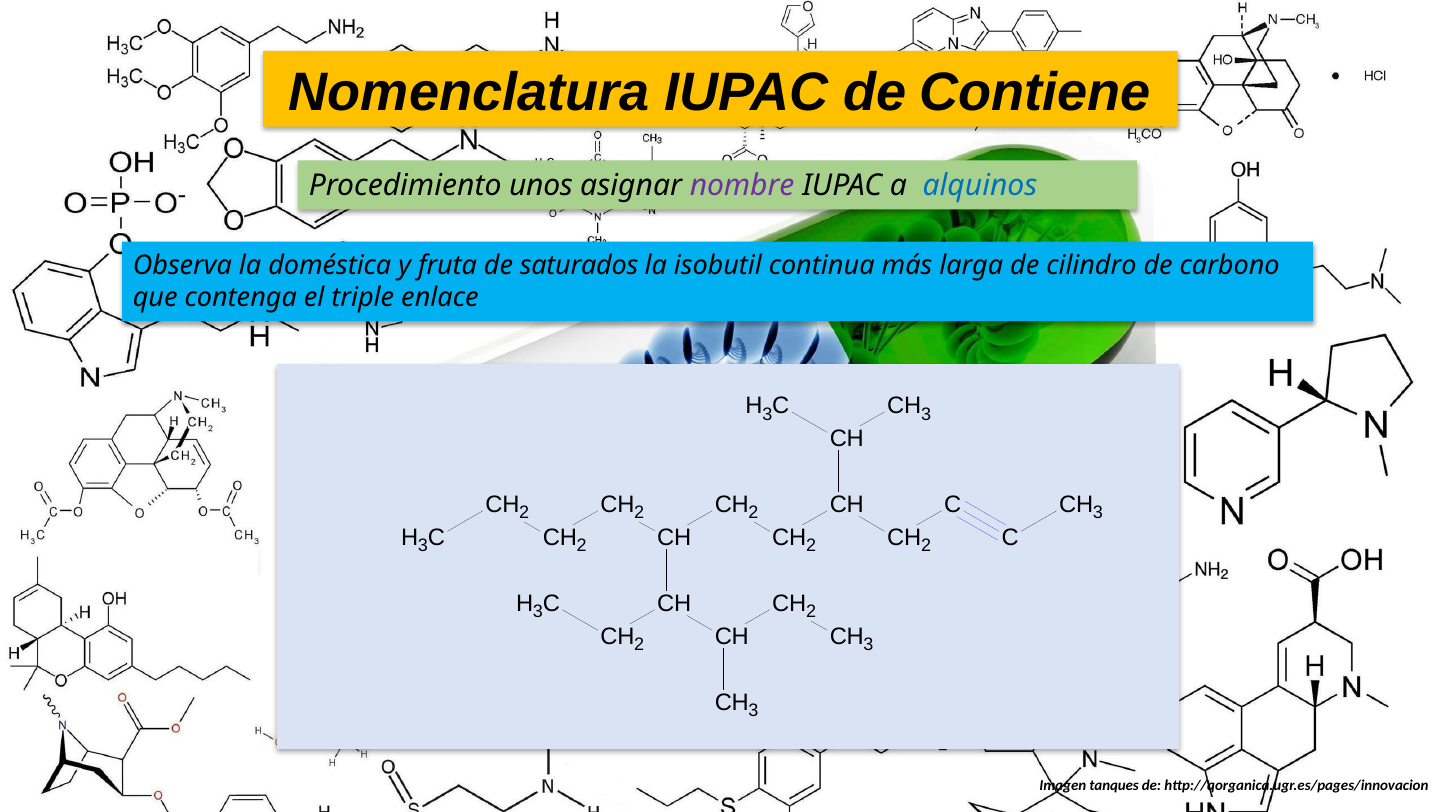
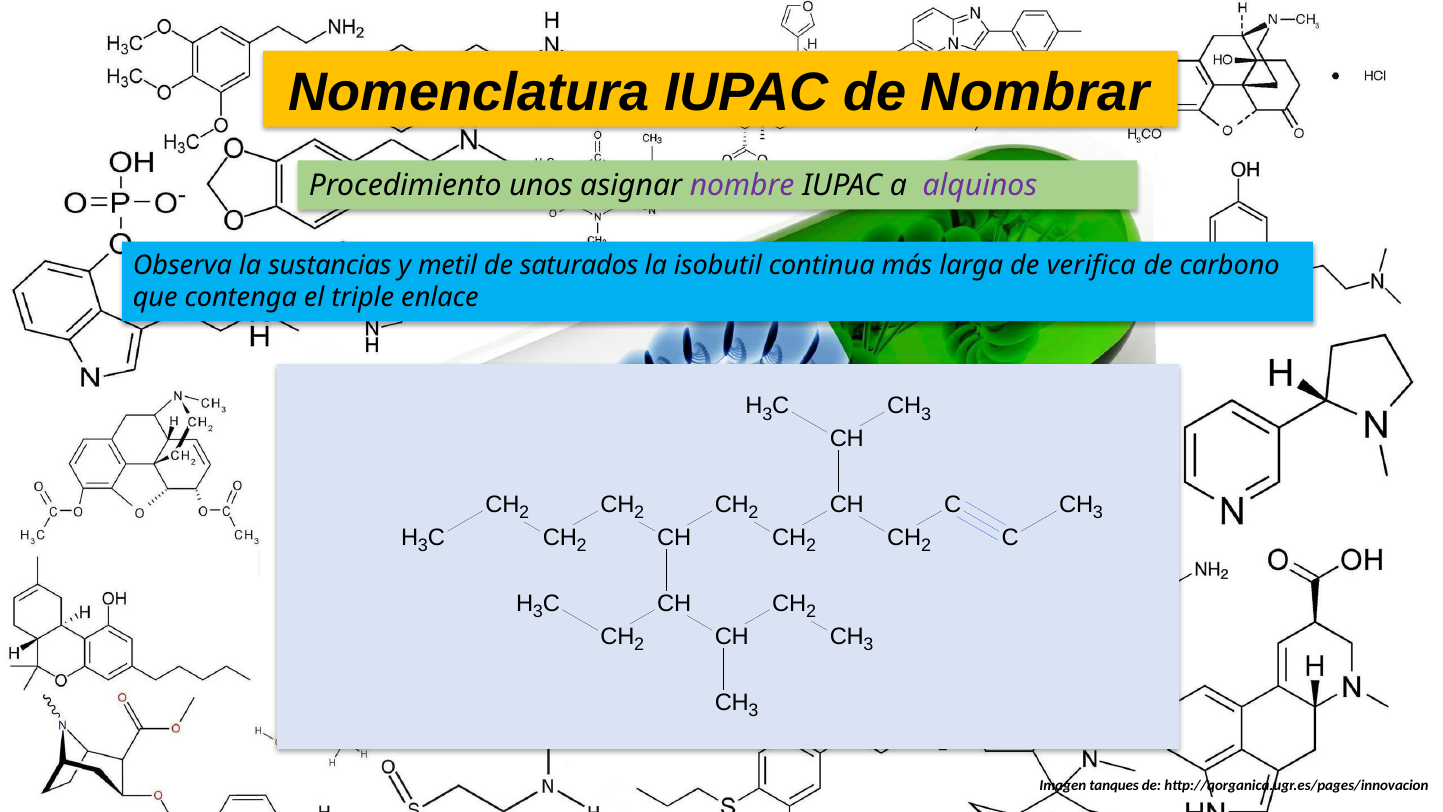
Contiene: Contiene -> Nombrar
alquinos colour: blue -> purple
doméstica: doméstica -> sustancias
fruta: fruta -> metil
cilindro: cilindro -> verifica
